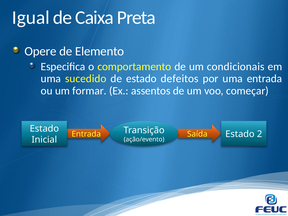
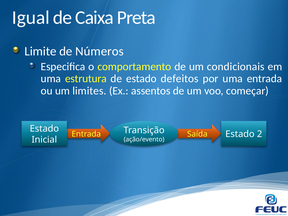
Opere: Opere -> Limite
Elemento: Elemento -> Números
sucedido: sucedido -> estrutura
formar: formar -> limites
